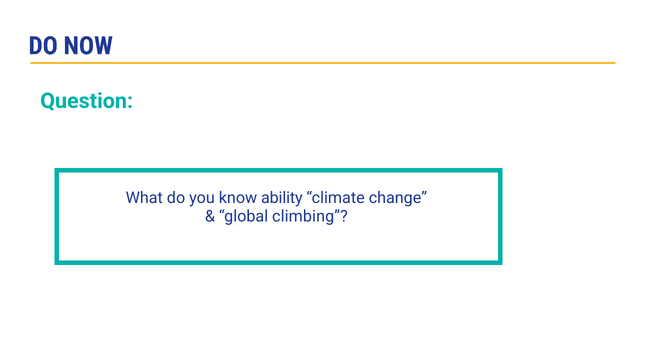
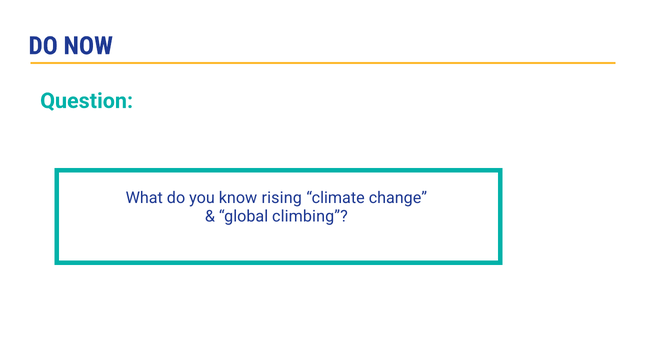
ability: ability -> rising
